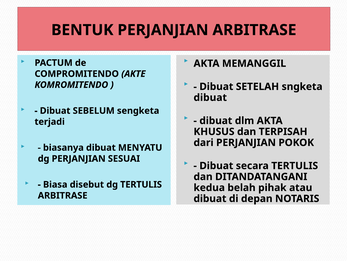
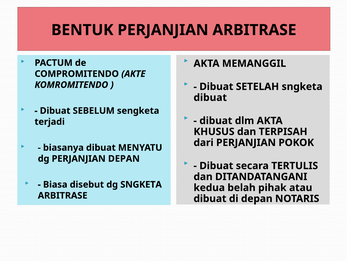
PERJANJIAN SESUAI: SESUAI -> DEPAN
dg TERTULIS: TERTULIS -> SNGKETA
